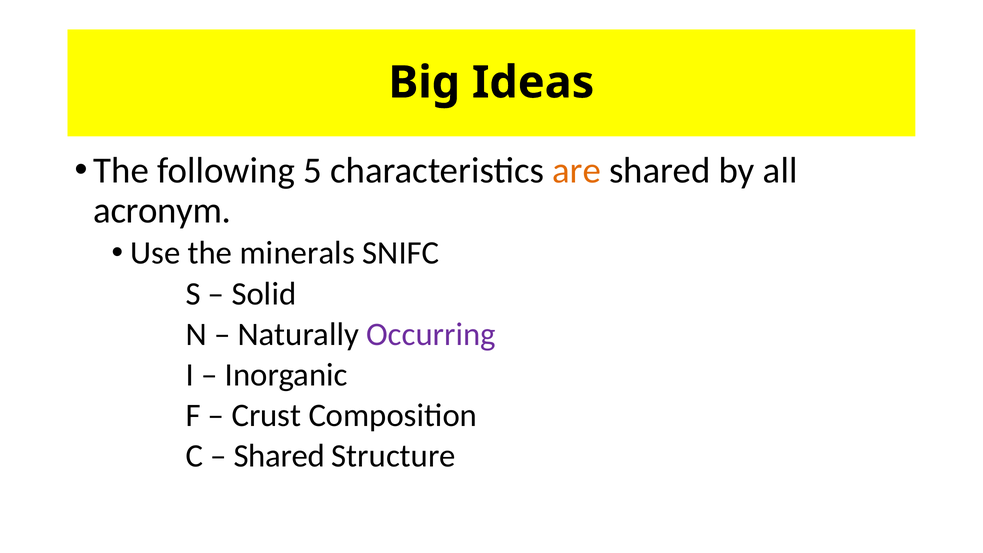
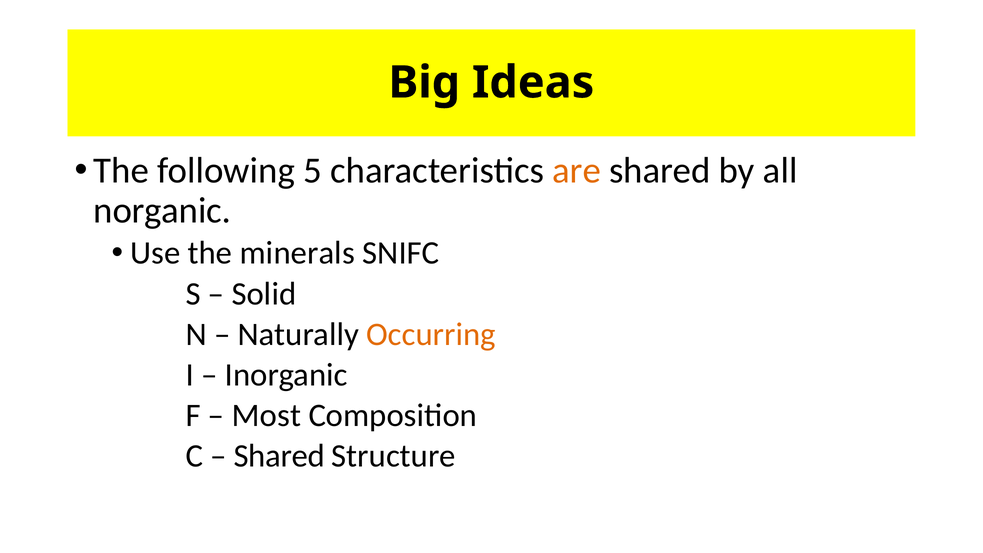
acronym: acronym -> norganic
Occurring colour: purple -> orange
Crust: Crust -> Most
